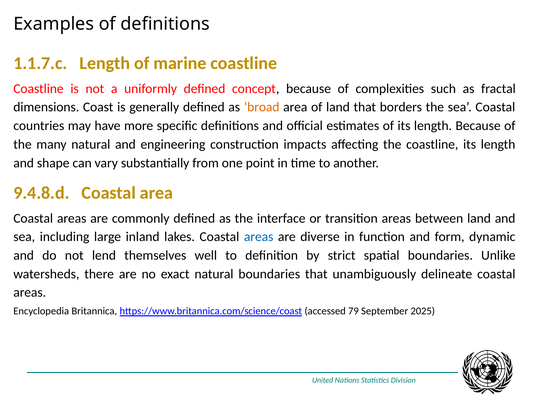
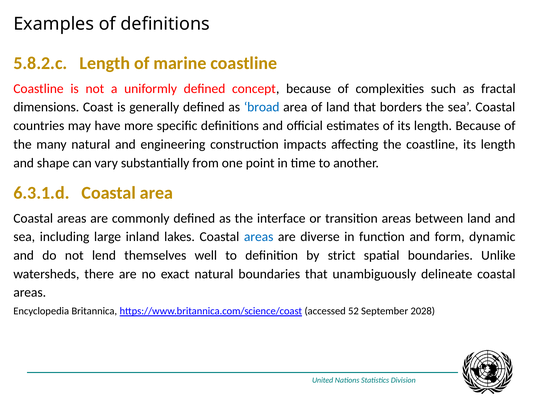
1.1.7.c: 1.1.7.c -> 5.8.2.c
broad colour: orange -> blue
9.4.8.d: 9.4.8.d -> 6.3.1.d
79: 79 -> 52
2025: 2025 -> 2028
